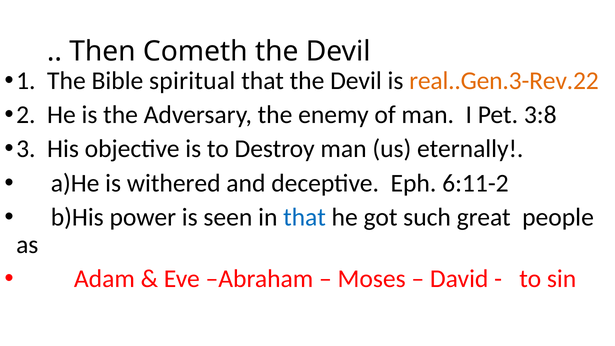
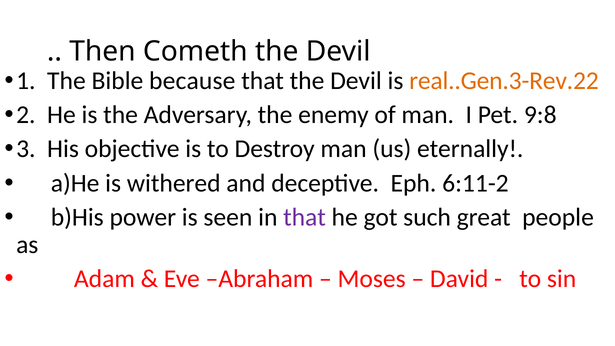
spiritual: spiritual -> because
3:8: 3:8 -> 9:8
that at (305, 217) colour: blue -> purple
